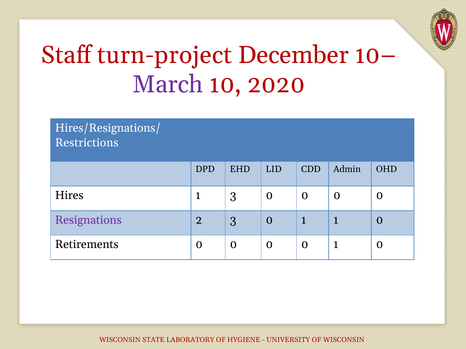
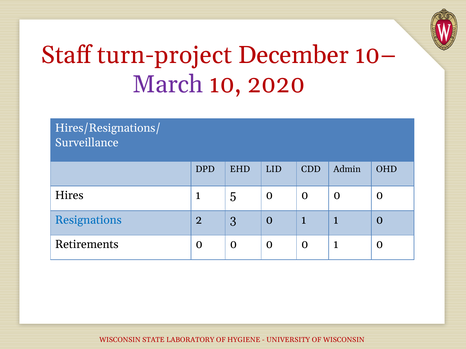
Restrictions: Restrictions -> Surveillance
1 3: 3 -> 5
Resignations colour: purple -> blue
